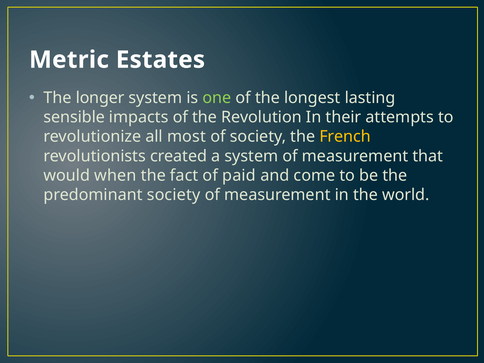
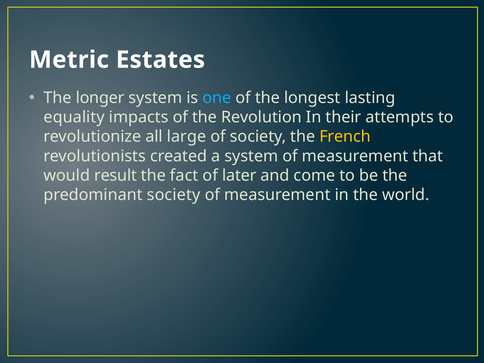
one colour: light green -> light blue
sensible: sensible -> equality
most: most -> large
when: when -> result
paid: paid -> later
